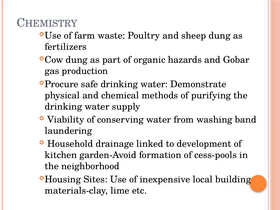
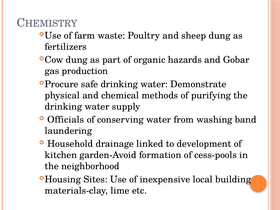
Viability: Viability -> Officials
